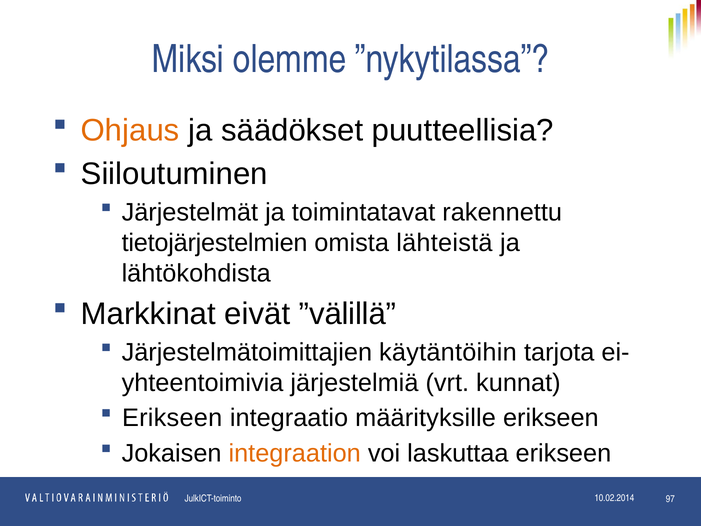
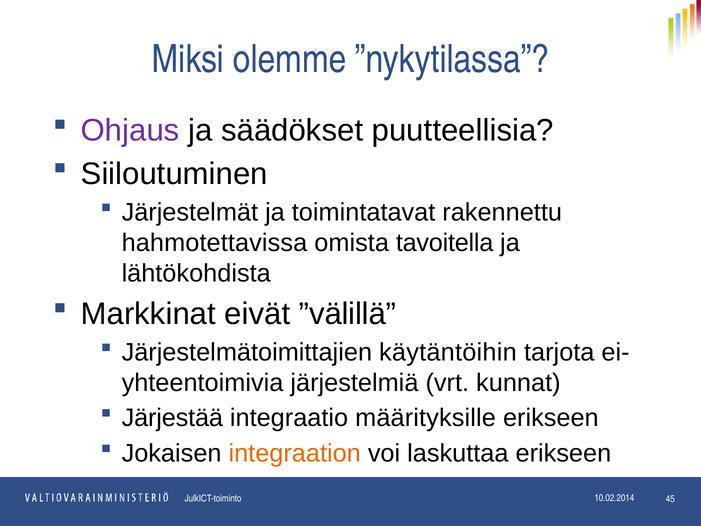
Ohjaus colour: orange -> purple
tietojärjestelmien: tietojärjestelmien -> hahmotettavissa
lähteistä: lähteistä -> tavoitella
Erikseen at (172, 418): Erikseen -> Järjestää
97: 97 -> 45
